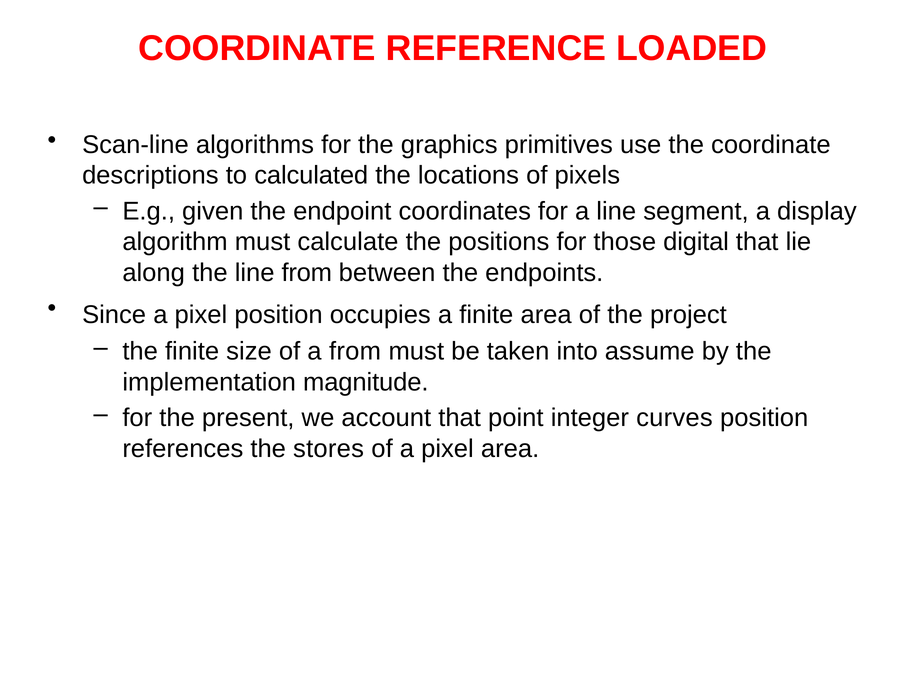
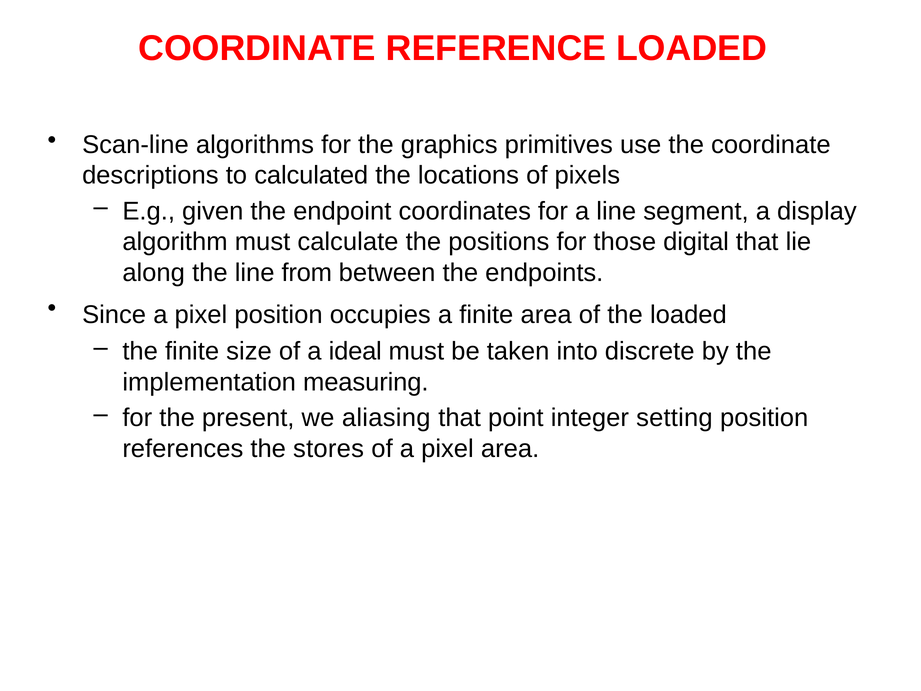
the project: project -> loaded
a from: from -> ideal
assume: assume -> discrete
magnitude: magnitude -> measuring
account: account -> aliasing
curves: curves -> setting
